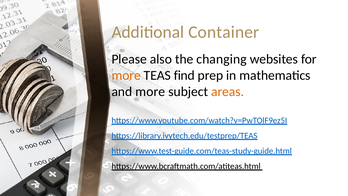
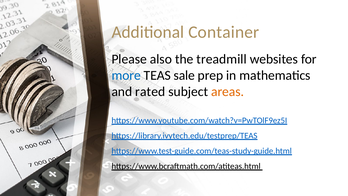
changing: changing -> treadmill
more at (126, 75) colour: orange -> blue
find: find -> sale
and more: more -> rated
